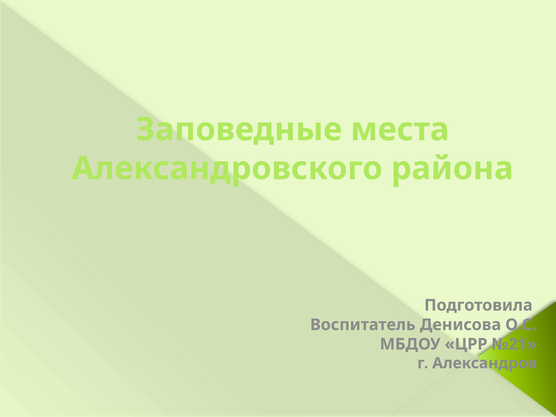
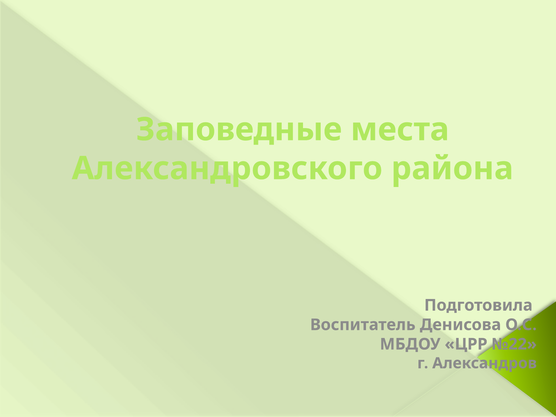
№21: №21 -> №22
